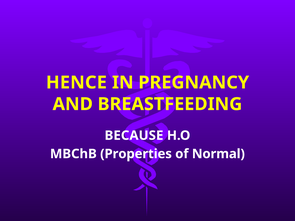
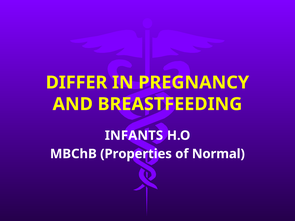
HENCE: HENCE -> DIFFER
BECAUSE: BECAUSE -> INFANTS
